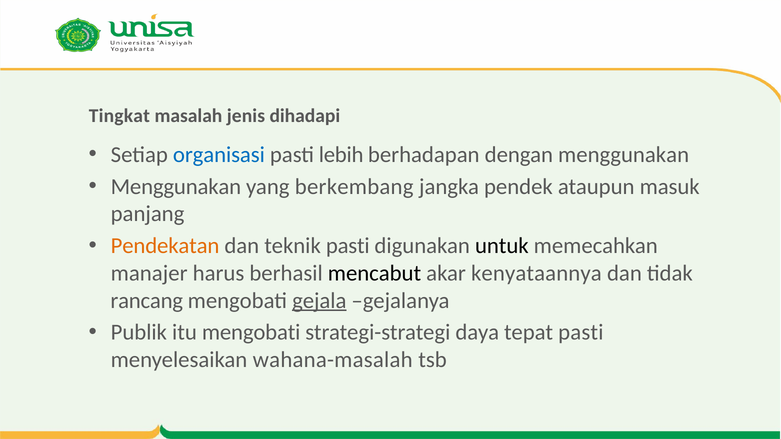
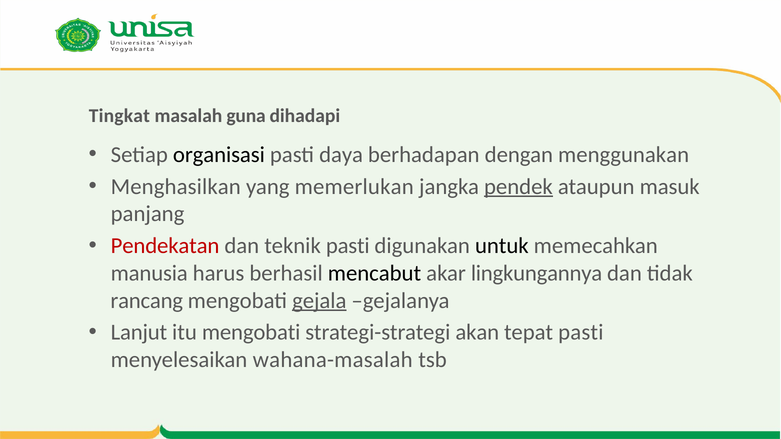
jenis: jenis -> guna
organisasi colour: blue -> black
lebih: lebih -> daya
Menggunakan at (176, 187): Menggunakan -> Menghasilkan
berkembang: berkembang -> memerlukan
pendek underline: none -> present
Pendekatan colour: orange -> red
manajer: manajer -> manusia
kenyataannya: kenyataannya -> lingkungannya
Publik: Publik -> Lanjut
daya: daya -> akan
